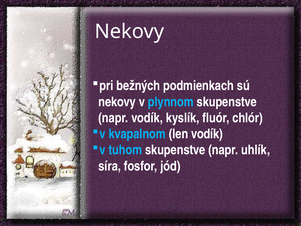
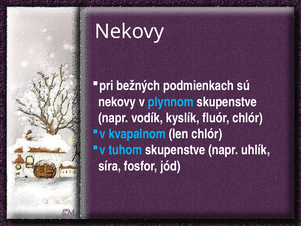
len vodík: vodík -> chlór
